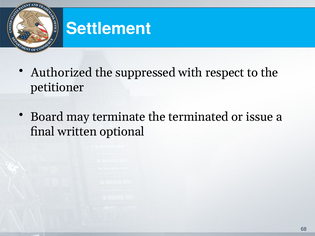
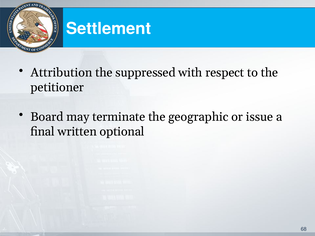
Authorized: Authorized -> Attribution
terminated: terminated -> geographic
